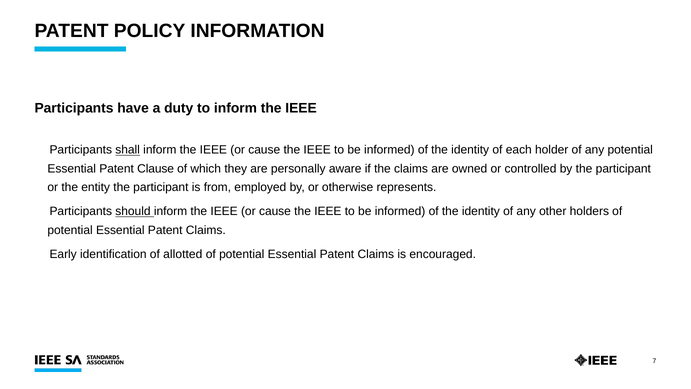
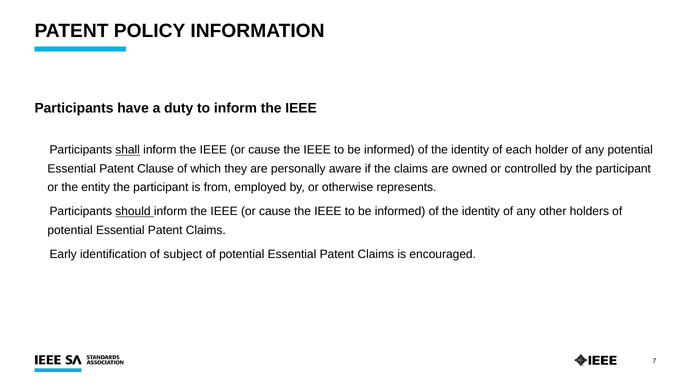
allotted: allotted -> subject
